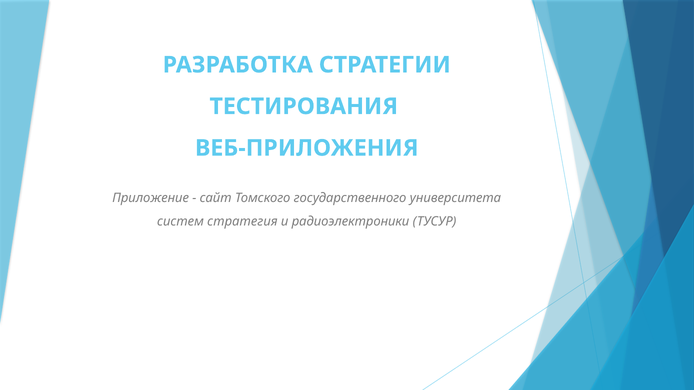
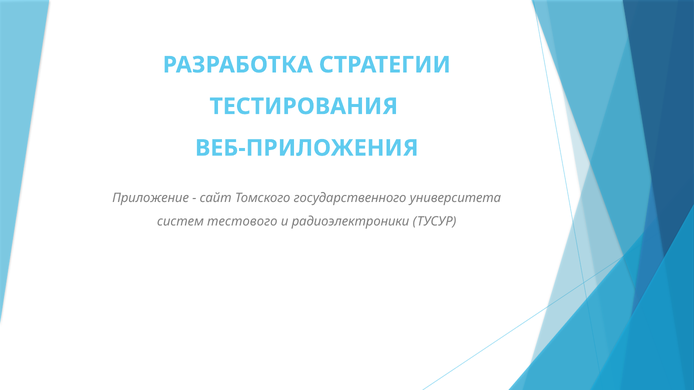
стратегия: стратегия -> тестового
